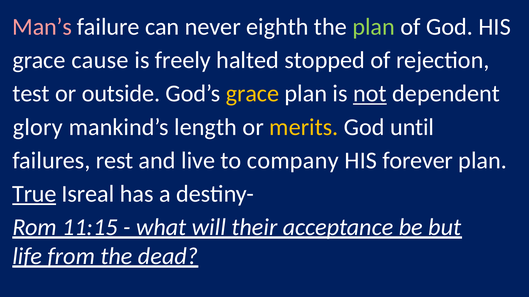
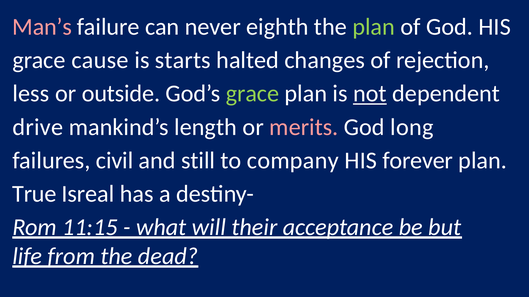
freely: freely -> starts
stopped: stopped -> changes
test: test -> less
grace at (252, 94) colour: yellow -> light green
glory: glory -> drive
merits colour: yellow -> pink
until: until -> long
rest: rest -> civil
live: live -> still
True underline: present -> none
